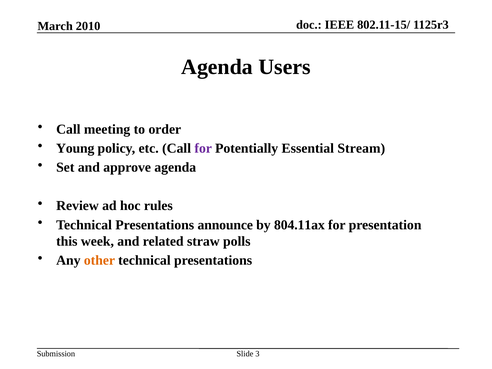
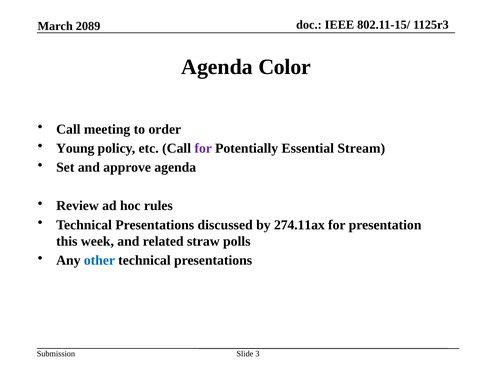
2010: 2010 -> 2089
Users: Users -> Color
announce: announce -> discussed
804.11ax: 804.11ax -> 274.11ax
other colour: orange -> blue
